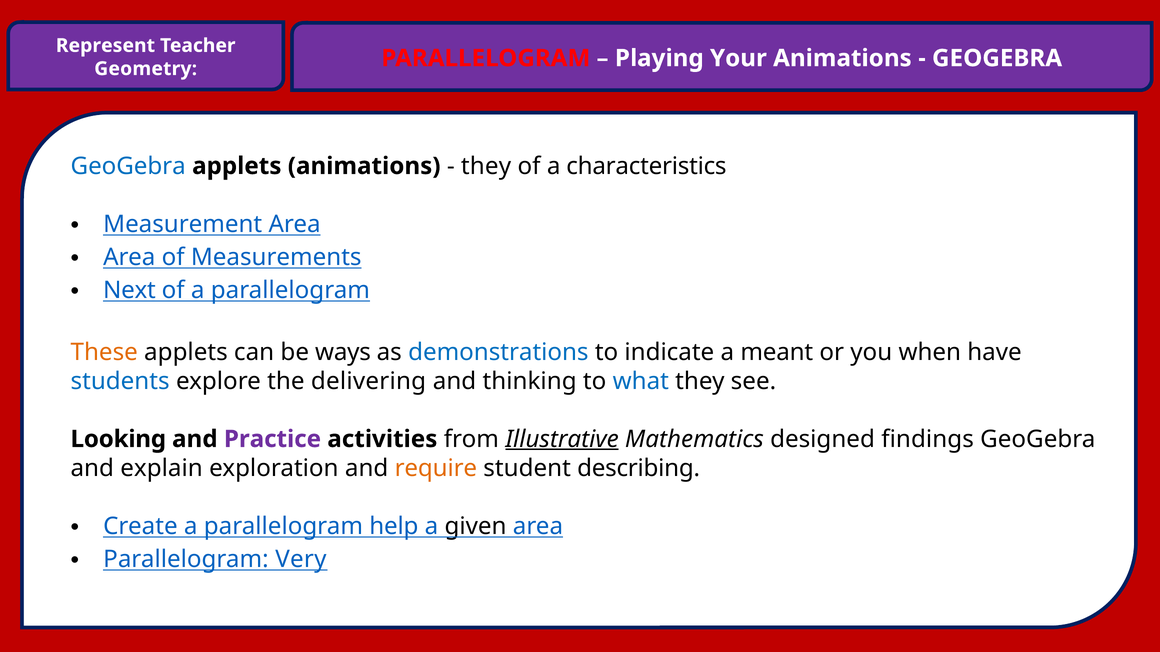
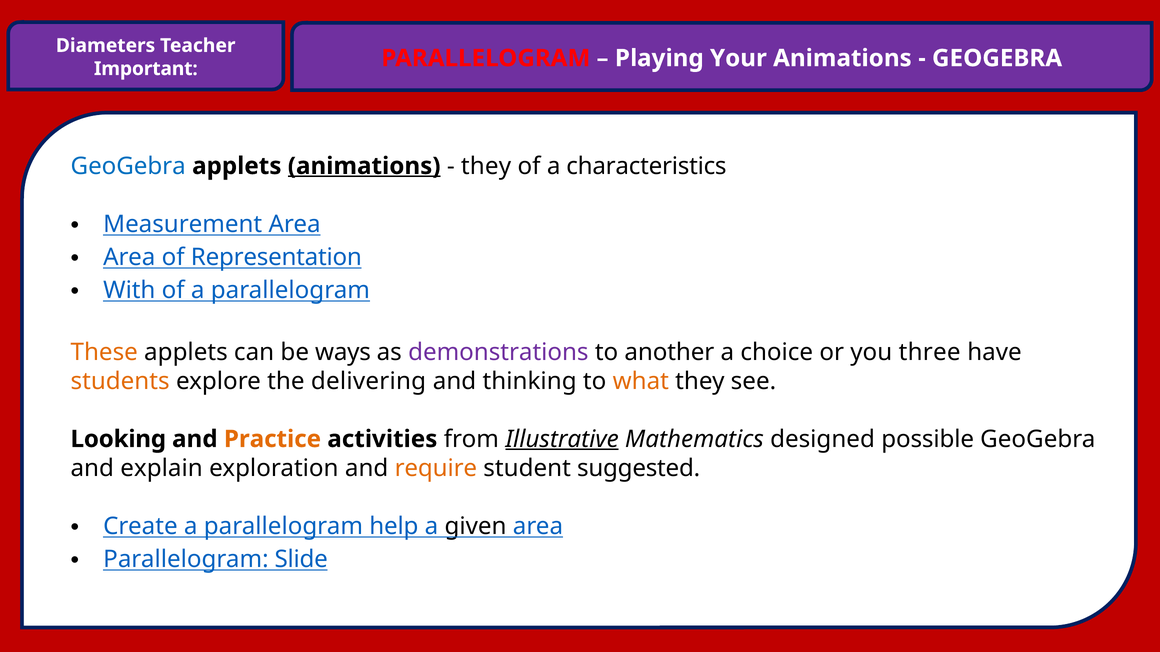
Represent: Represent -> Diameters
Geometry: Geometry -> Important
animations at (364, 166) underline: none -> present
Measurements: Measurements -> Representation
Next: Next -> With
demonstrations colour: blue -> purple
indicate: indicate -> another
meant: meant -> choice
when: when -> three
students colour: blue -> orange
what colour: blue -> orange
Practice colour: purple -> orange
findings: findings -> possible
describing: describing -> suggested
Very: Very -> Slide
